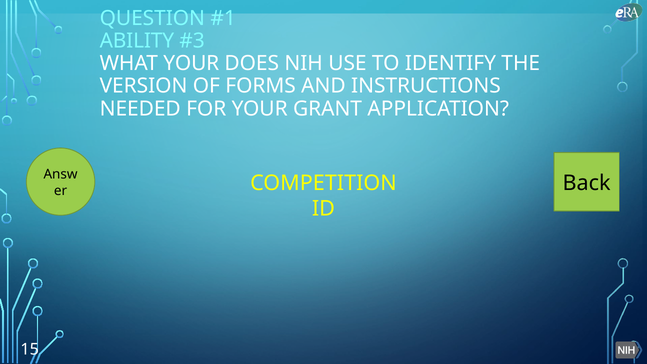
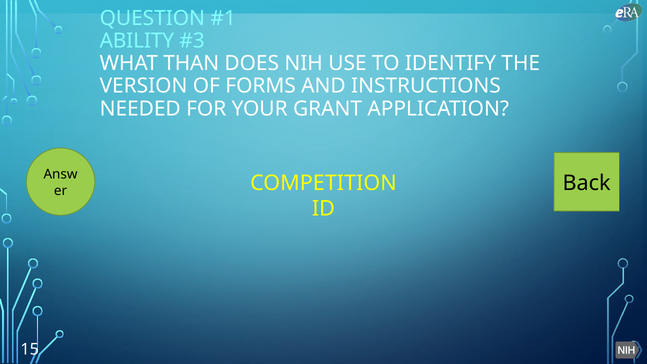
WHAT YOUR: YOUR -> THAN
